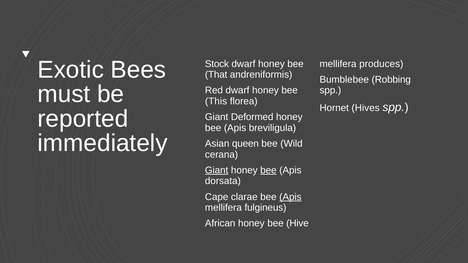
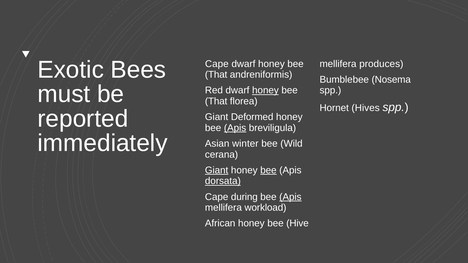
Stock at (217, 64): Stock -> Cape
Robbing: Robbing -> Nosema
honey at (265, 90) underline: none -> present
This at (216, 101): This -> That
Apis at (235, 128) underline: none -> present
queen: queen -> winter
dorsata underline: none -> present
clarae: clarae -> during
fulgineus: fulgineus -> workload
